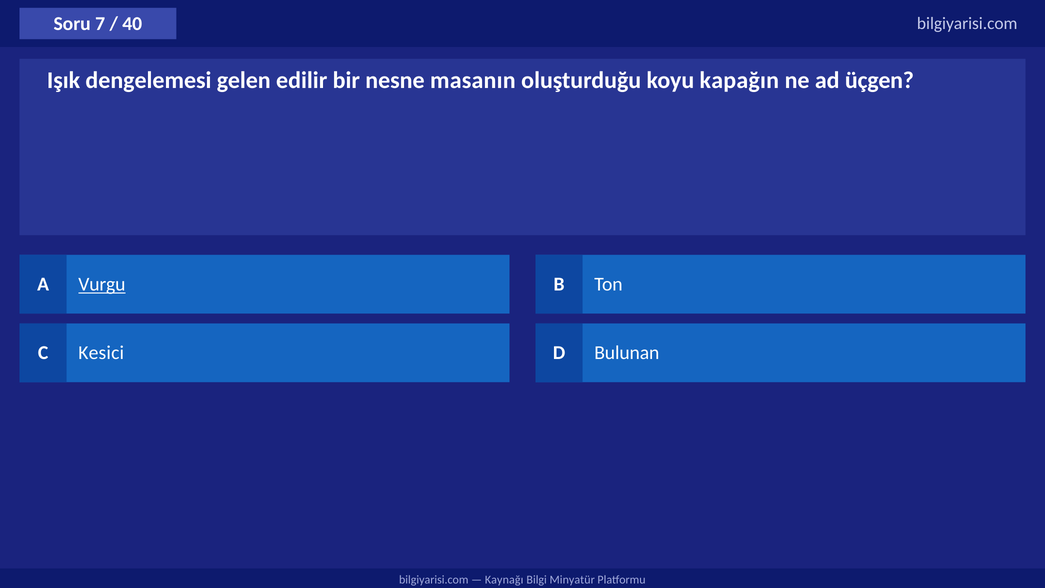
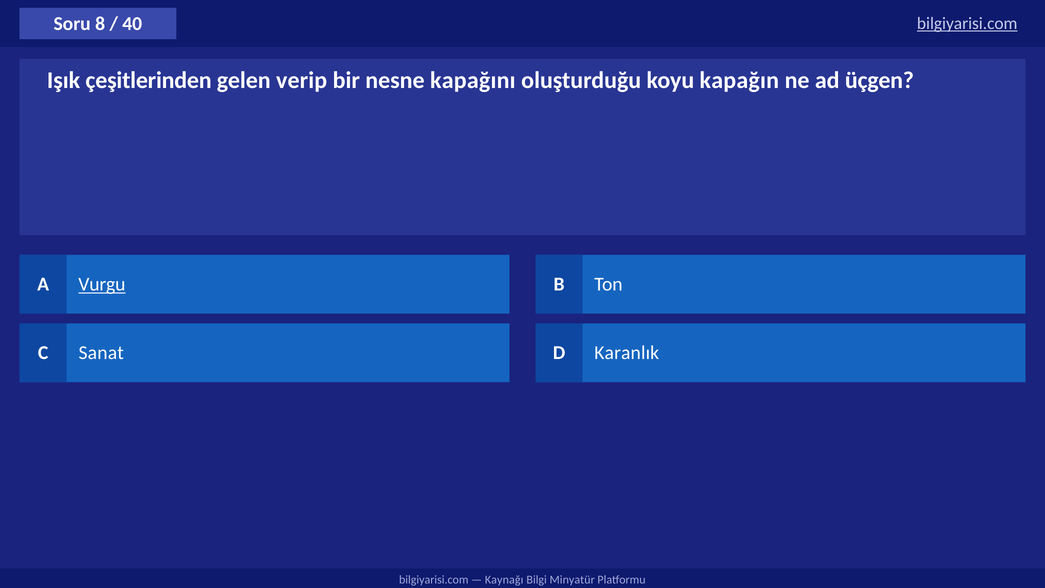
7: 7 -> 8
bilgiyarisi.com at (967, 24) underline: none -> present
dengelemesi: dengelemesi -> çeşitlerinden
edilir: edilir -> verip
masanın: masanın -> kapağını
Kesici: Kesici -> Sanat
Bulunan: Bulunan -> Karanlık
